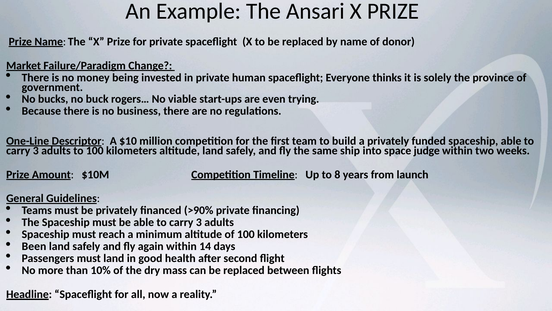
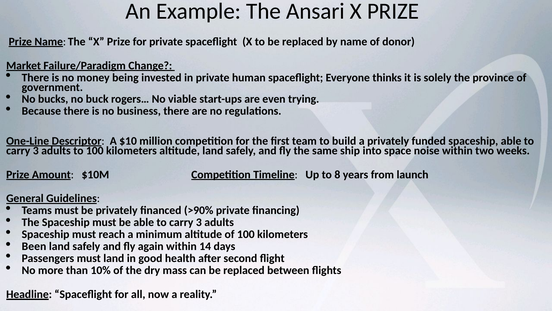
judge: judge -> noise
